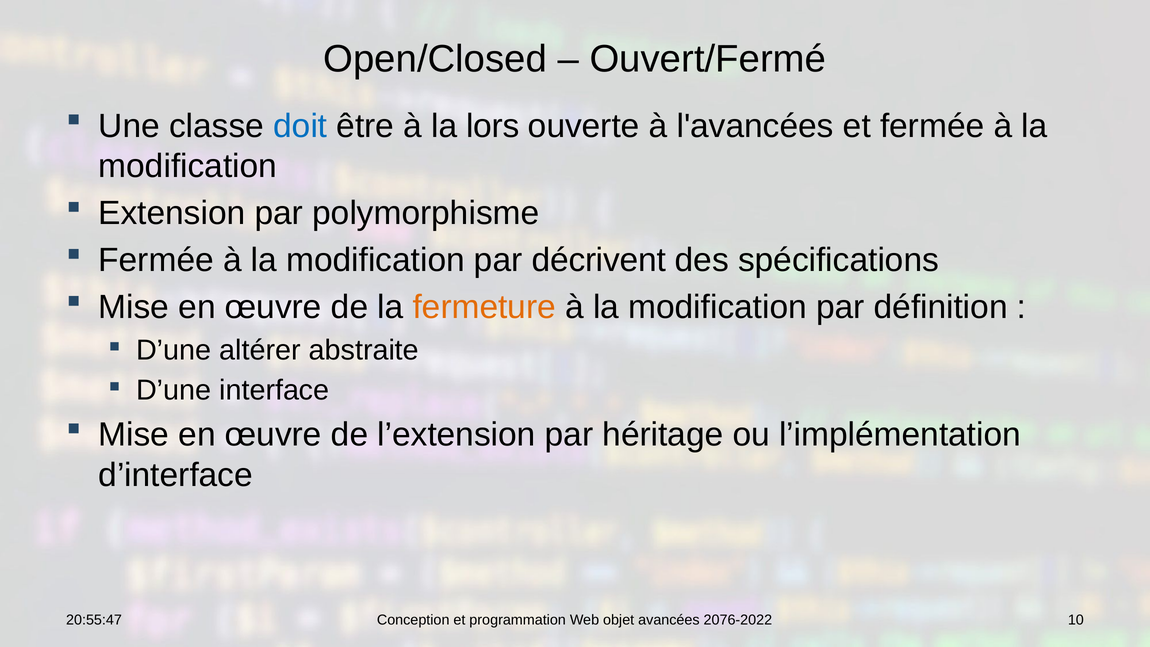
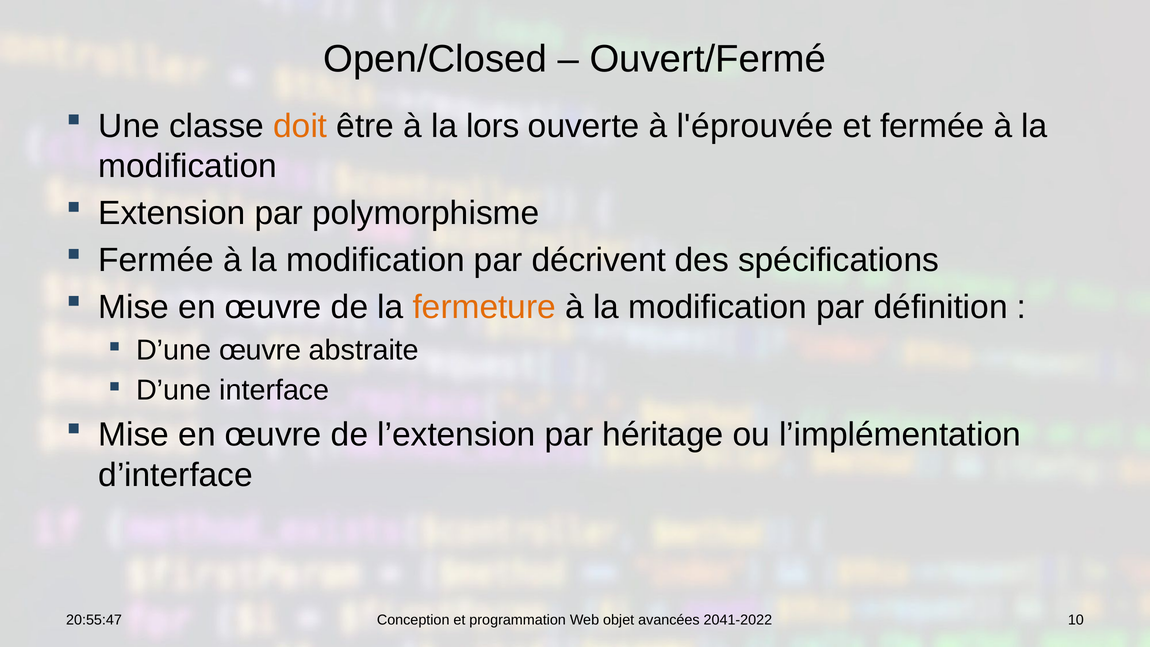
doit colour: blue -> orange
l'avancées: l'avancées -> l'éprouvée
D’une altérer: altérer -> œuvre
2076-2022: 2076-2022 -> 2041-2022
